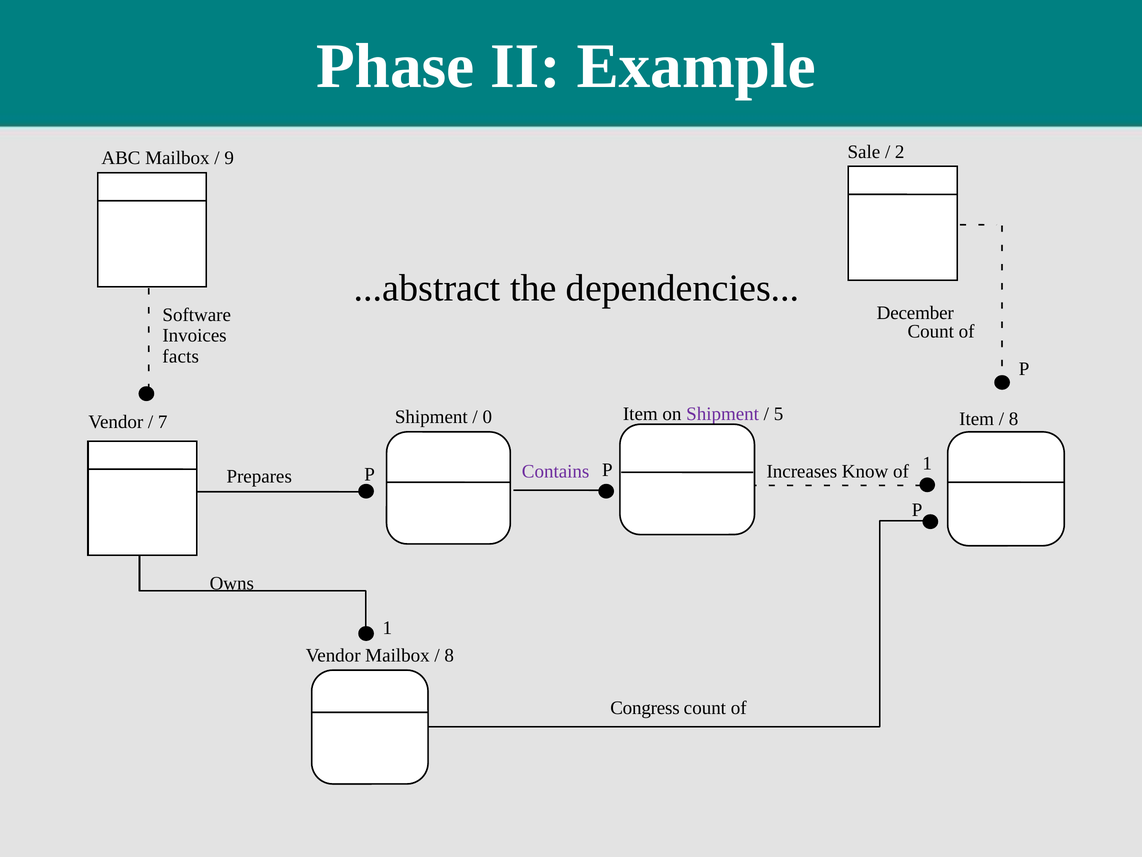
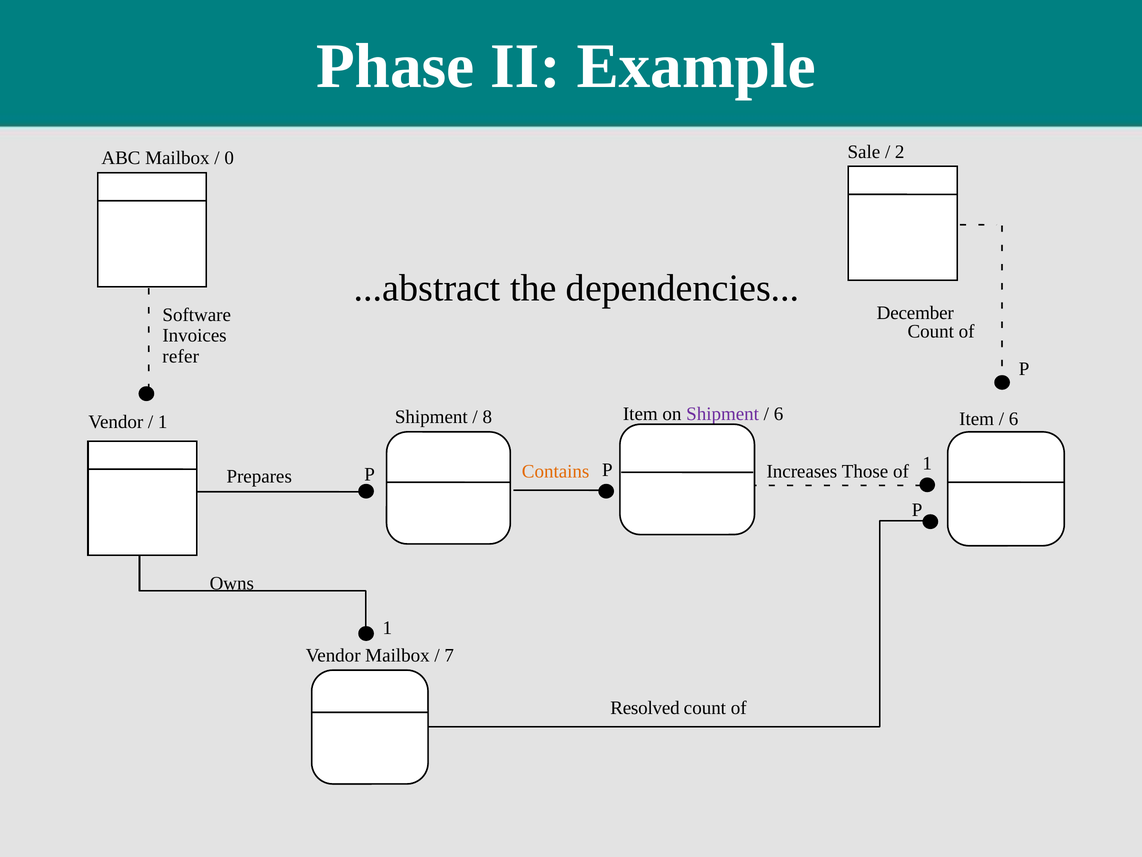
9: 9 -> 0
facts: facts -> refer
0: 0 -> 8
5 at (779, 414): 5 -> 6
8 at (1014, 419): 8 -> 6
7 at (163, 422): 7 -> 1
Know: Know -> Those
Contains colour: purple -> orange
8 at (449, 655): 8 -> 7
Congress: Congress -> Resolved
